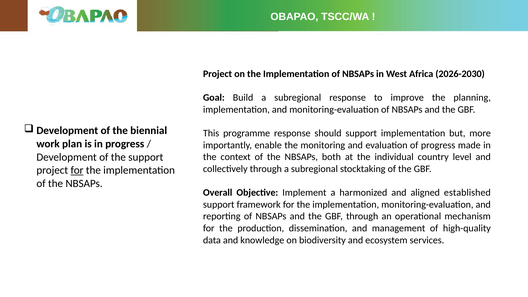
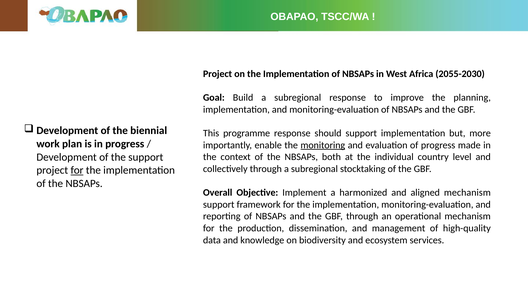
2026-2030: 2026-2030 -> 2055-2030
monitoring underline: none -> present
aligned established: established -> mechanism
